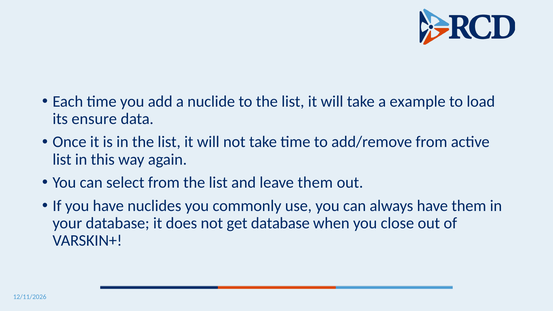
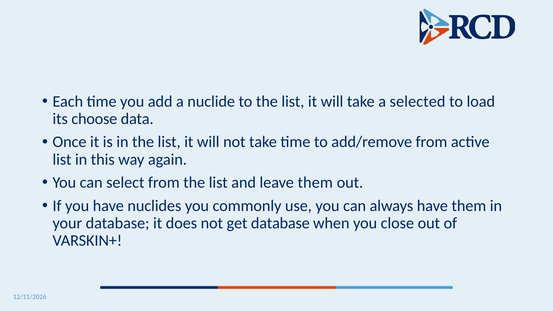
example: example -> selected
ensure: ensure -> choose
